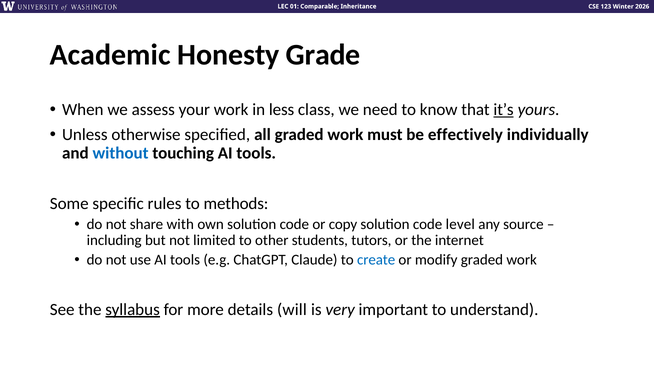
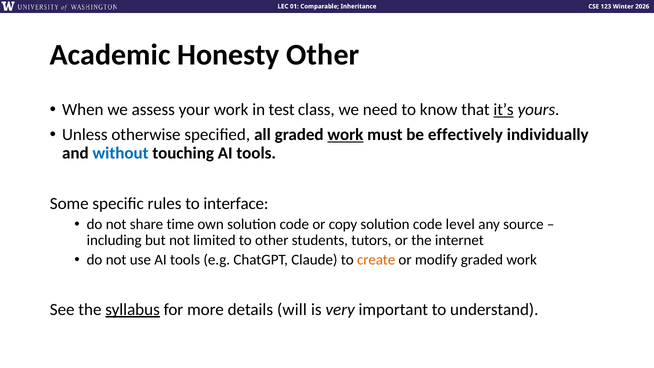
Honesty Grade: Grade -> Other
less: less -> test
work at (345, 135) underline: none -> present
methods: methods -> interface
with: with -> time
create colour: blue -> orange
